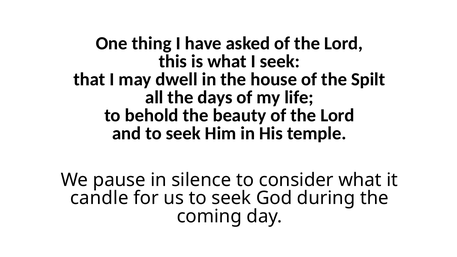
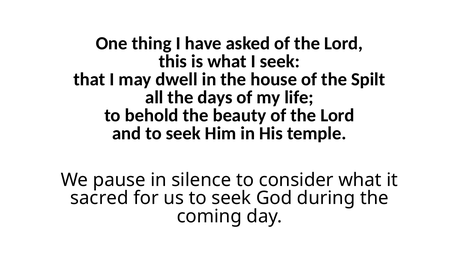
candle: candle -> sacred
